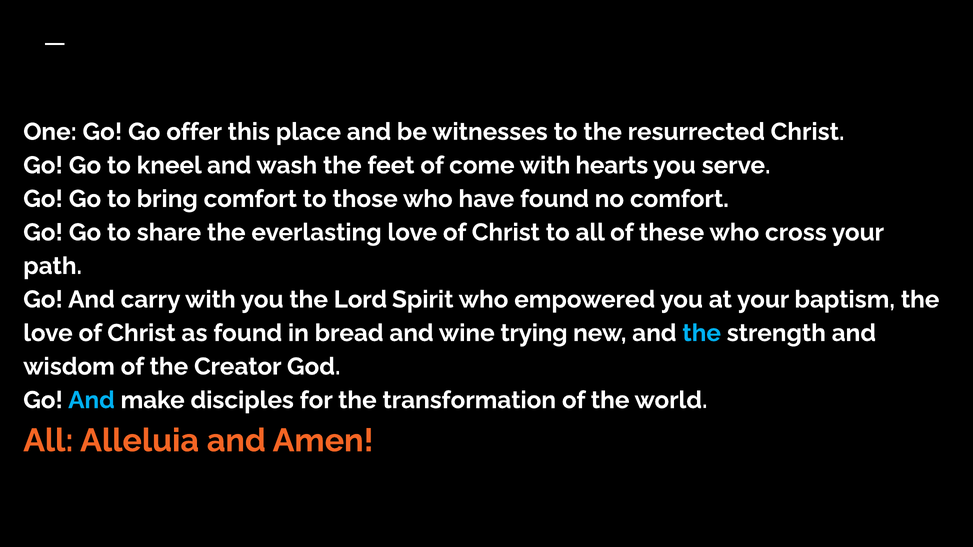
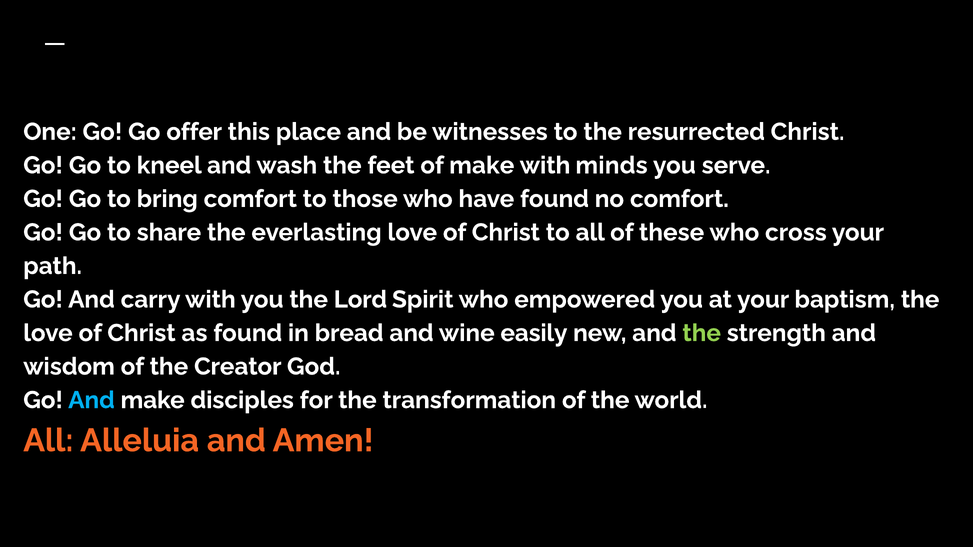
of come: come -> make
hearts: hearts -> minds
trying: trying -> easily
the at (702, 333) colour: light blue -> light green
